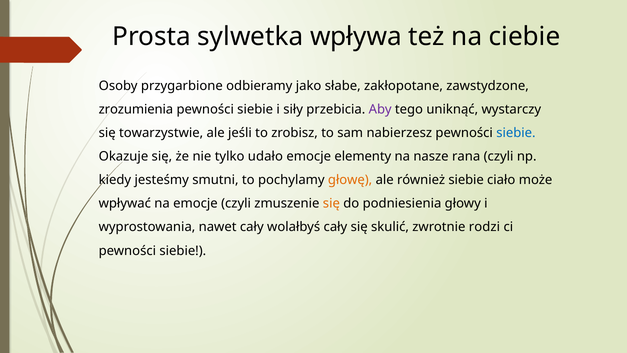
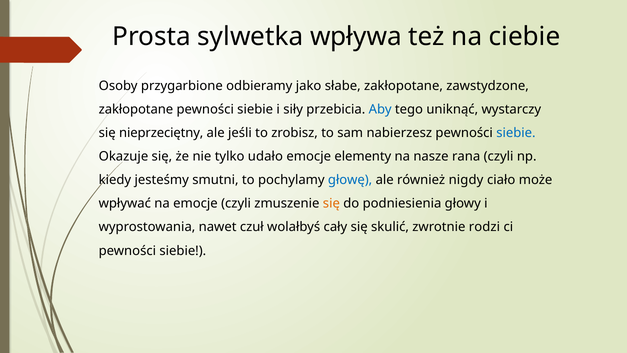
zrozumienia at (136, 109): zrozumienia -> zakłopotane
Aby colour: purple -> blue
towarzystwie: towarzystwie -> nieprzeciętny
głowę colour: orange -> blue
również siebie: siebie -> nigdy
nawet cały: cały -> czuł
